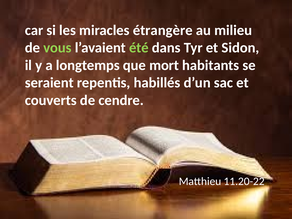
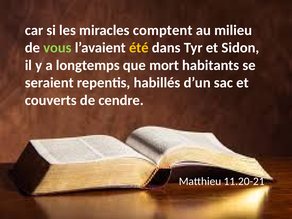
étrangère: étrangère -> comptent
été colour: light green -> yellow
11.20-22: 11.20-22 -> 11.20-21
